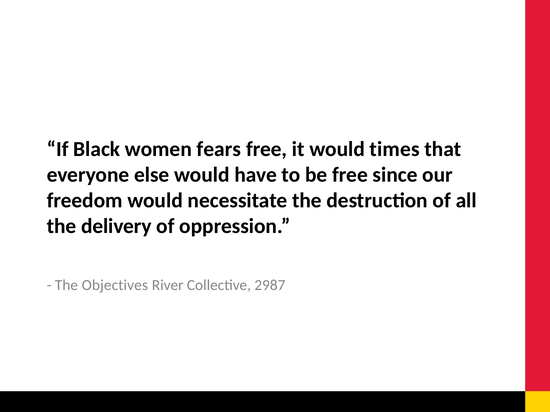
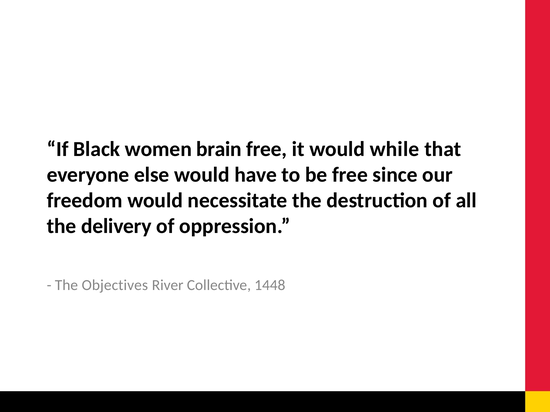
fears: fears -> brain
times: times -> while
2987: 2987 -> 1448
